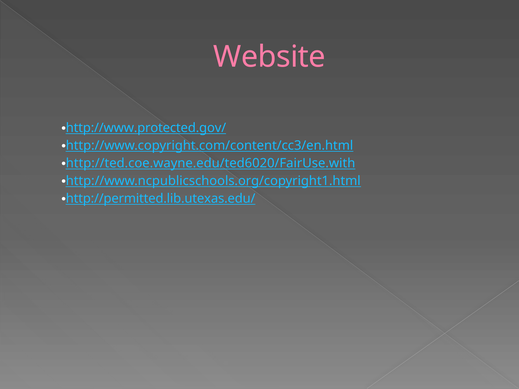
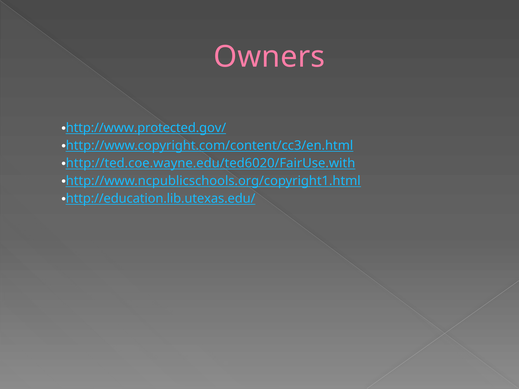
Website: Website -> Owners
http://permitted.lib.utexas.edu/: http://permitted.lib.utexas.edu/ -> http://education.lib.utexas.edu/
